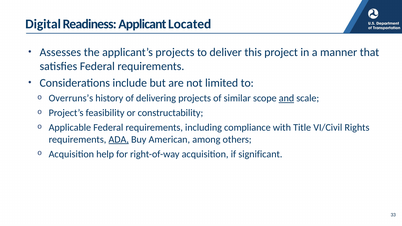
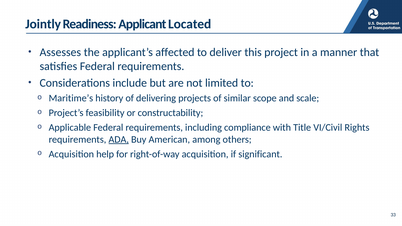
Digital: Digital -> Jointly
applicant’s projects: projects -> affected
Overruns’s: Overruns’s -> Maritime’s
and underline: present -> none
